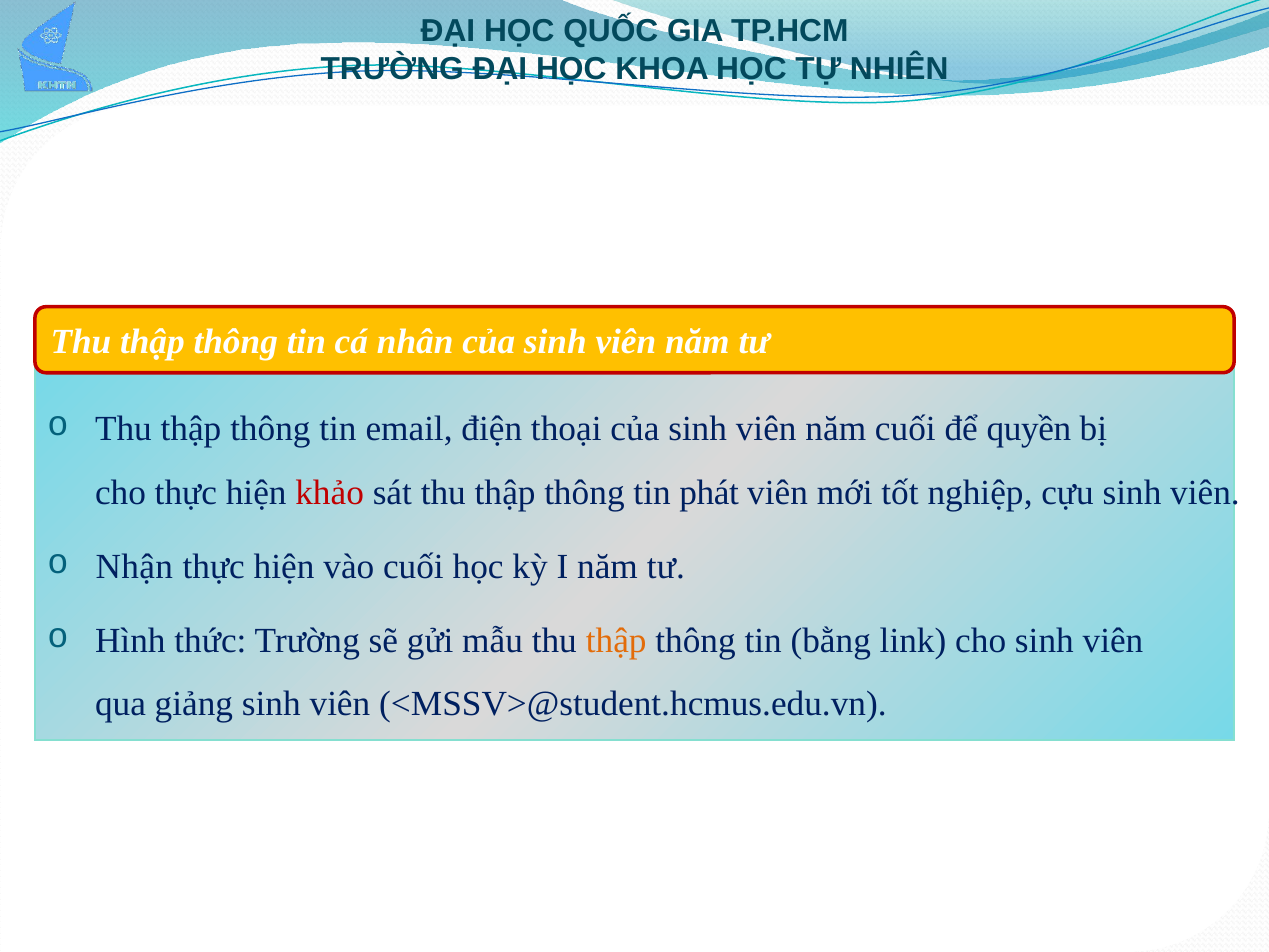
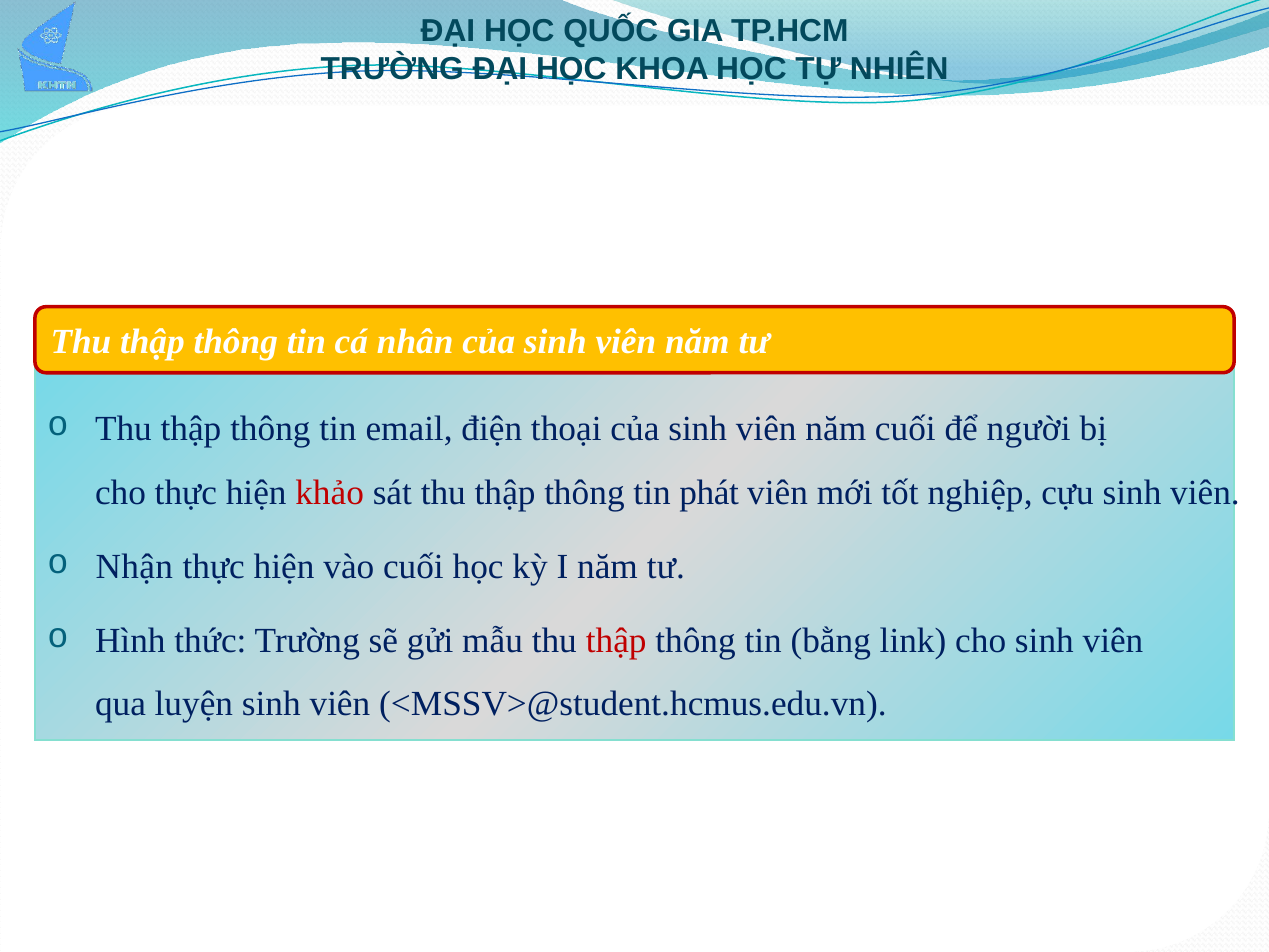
quyền: quyền -> người
thập at (616, 640) colour: orange -> red
giảng: giảng -> luyện
